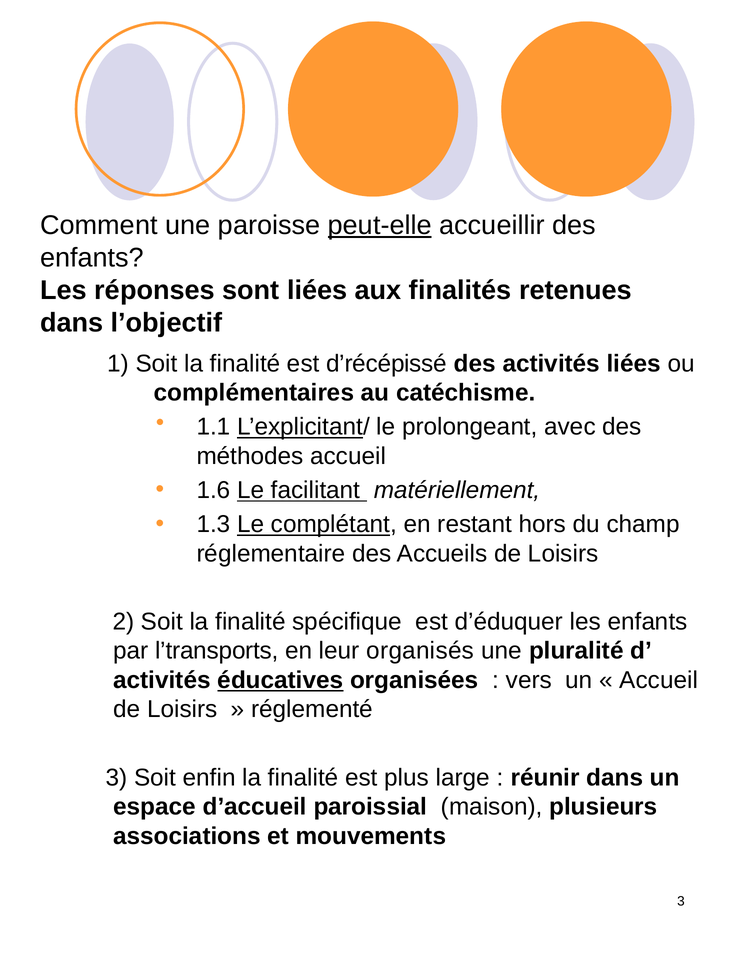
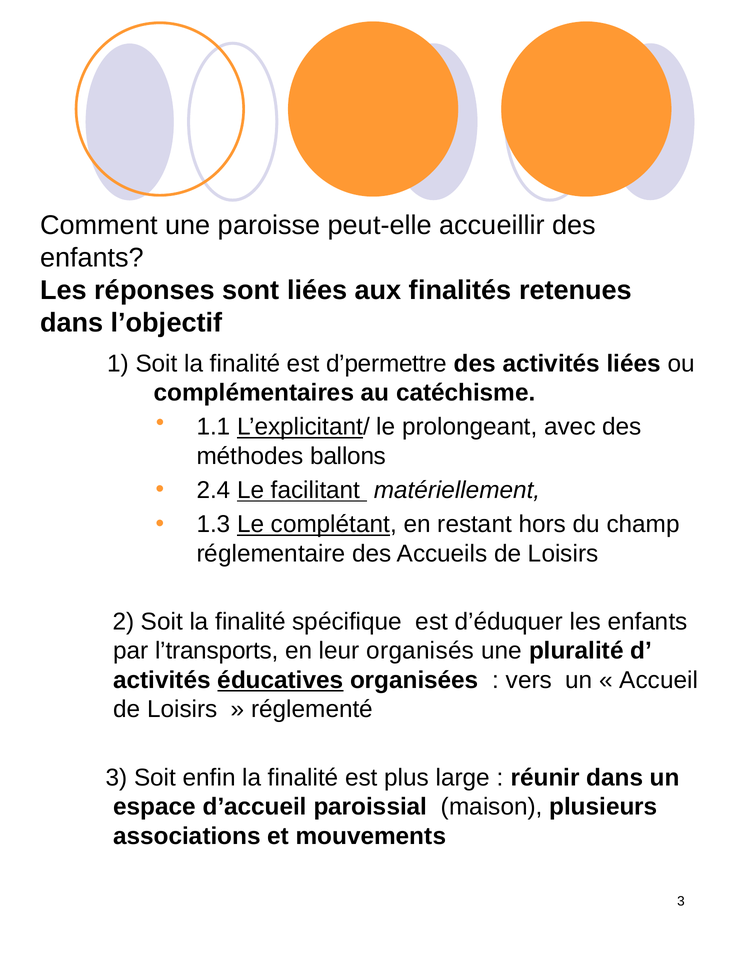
peut-elle underline: present -> none
d’récépissé: d’récépissé -> d’permettre
méthodes accueil: accueil -> ballons
1.6: 1.6 -> 2.4
